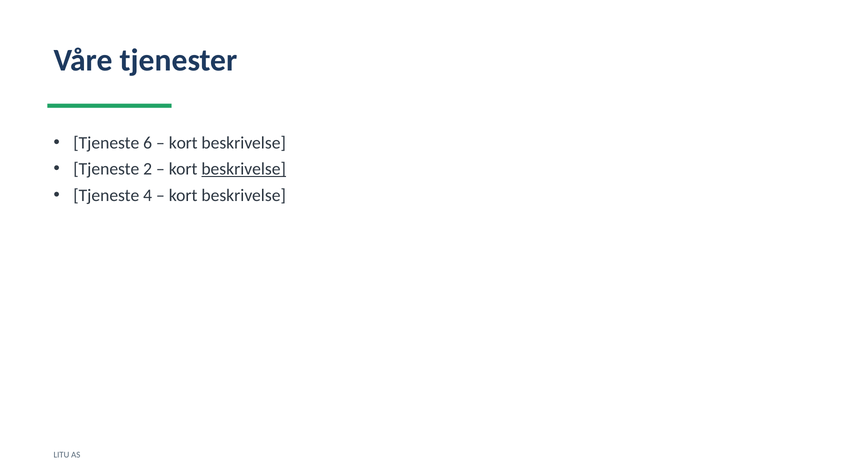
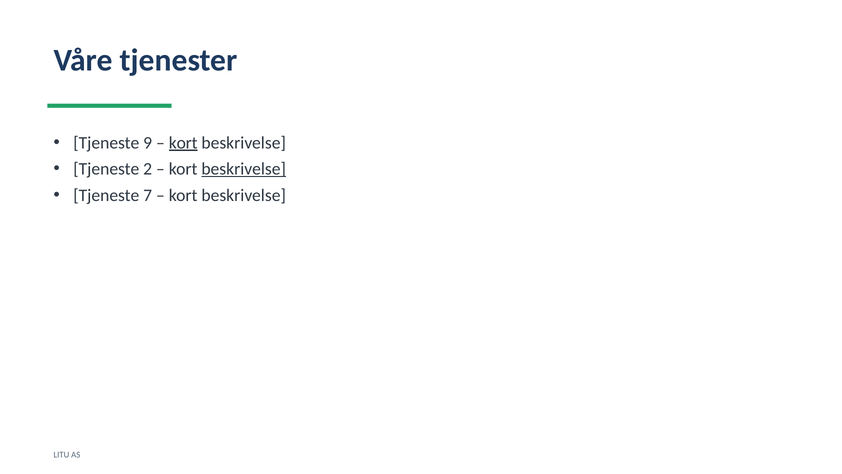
6: 6 -> 9
kort at (183, 143) underline: none -> present
4: 4 -> 7
